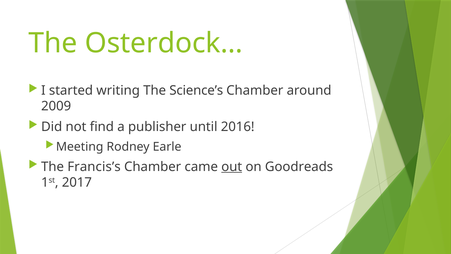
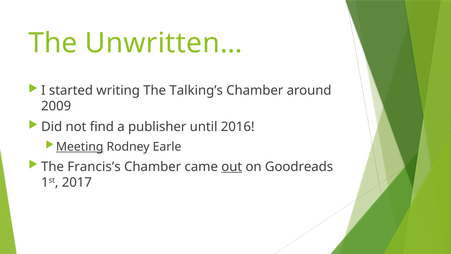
Osterdock…: Osterdock… -> Unwritten…
Science’s: Science’s -> Talking’s
Meeting underline: none -> present
